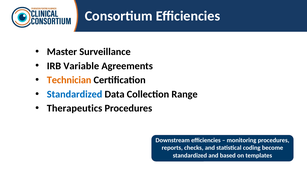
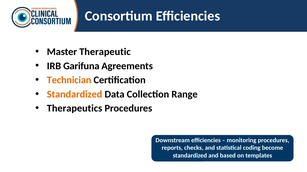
Surveillance: Surveillance -> Therapeutic
Variable: Variable -> Garifuna
Standardized at (75, 95) colour: blue -> orange
